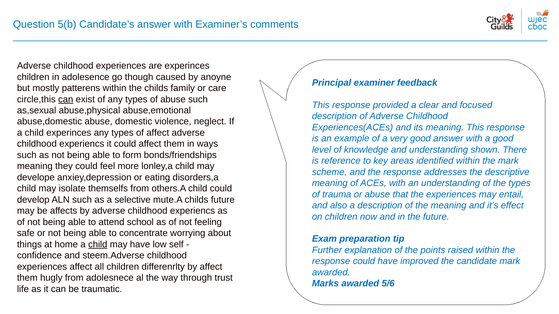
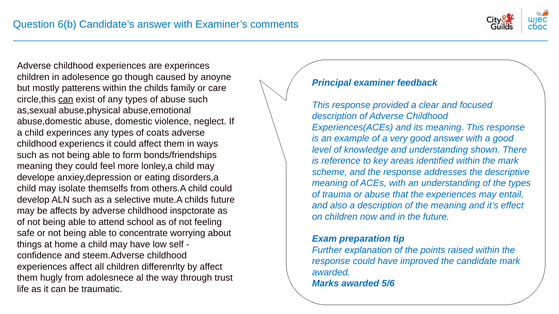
5(b: 5(b -> 6(b
of affect: affect -> coats
by adverse childhood experiencs: experiencs -> inspctorate
child at (98, 245) underline: present -> none
